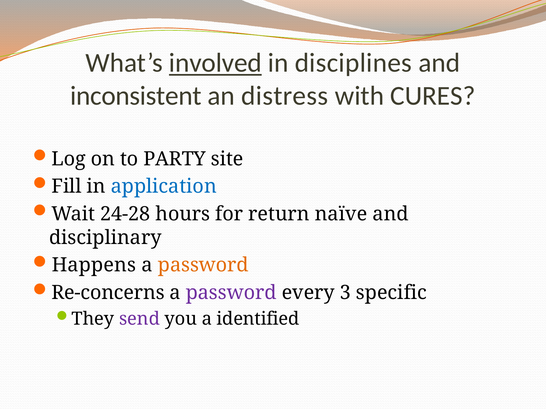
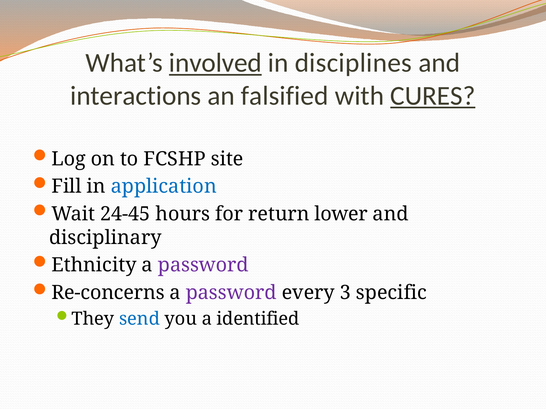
inconsistent: inconsistent -> interactions
distress: distress -> falsified
CURES underline: none -> present
PARTY: PARTY -> FCSHP
24-28: 24-28 -> 24-45
naïve: naïve -> lower
Happens: Happens -> Ethnicity
password at (203, 265) colour: orange -> purple
send colour: purple -> blue
